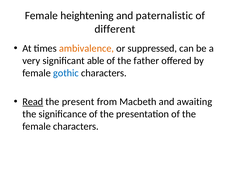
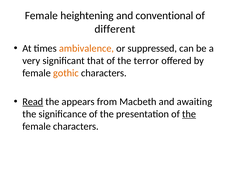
paternalistic: paternalistic -> conventional
able: able -> that
father: father -> terror
gothic colour: blue -> orange
present: present -> appears
the at (189, 114) underline: none -> present
